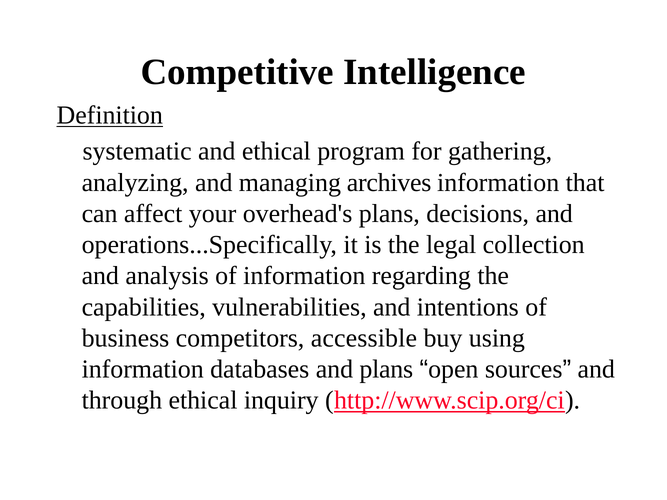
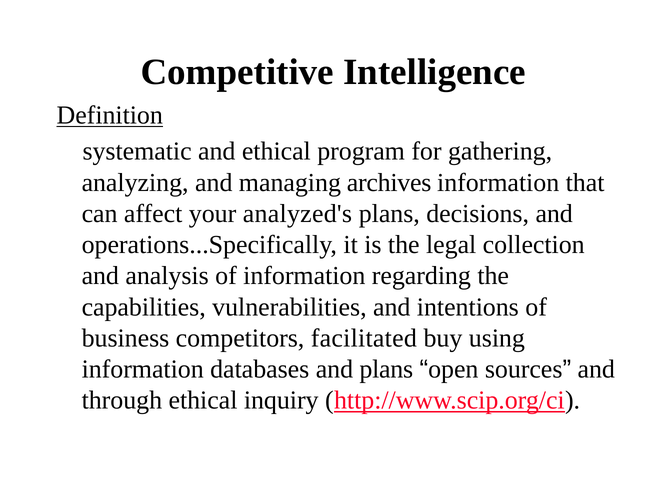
overhead's: overhead's -> analyzed's
accessible: accessible -> facilitated
